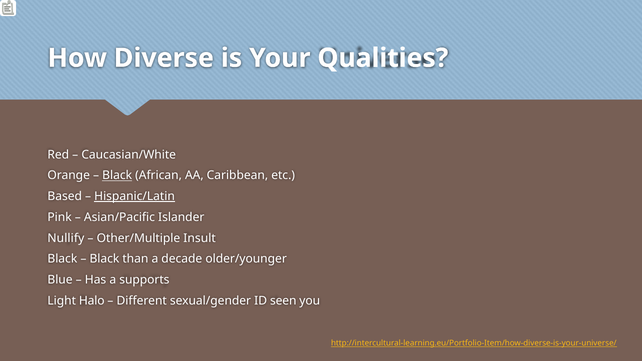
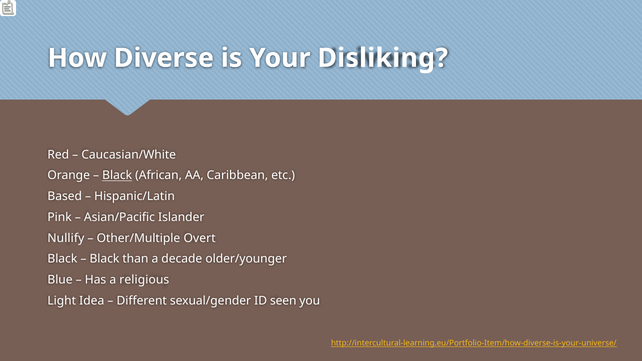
Qualities: Qualities -> Disliking
Hispanic/Latin underline: present -> none
Insult: Insult -> Overt
supports: supports -> religious
Halo: Halo -> Idea
